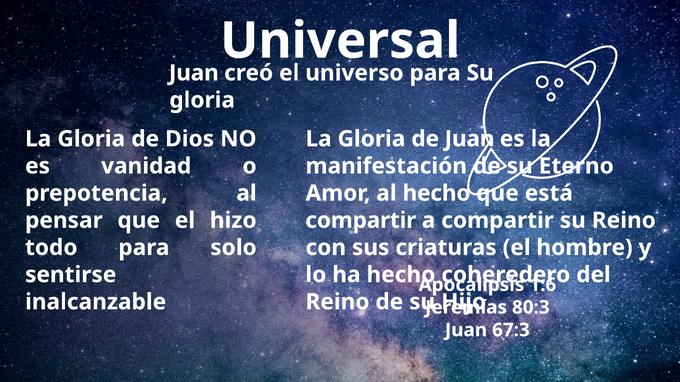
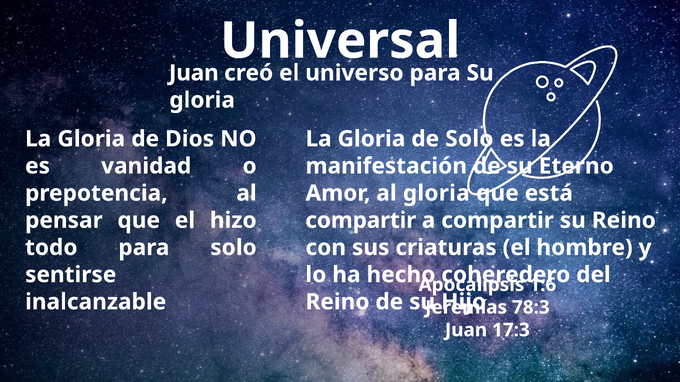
de Juan: Juan -> Solo
al hecho: hecho -> gloria
80:3: 80:3 -> 78:3
67:3: 67:3 -> 17:3
